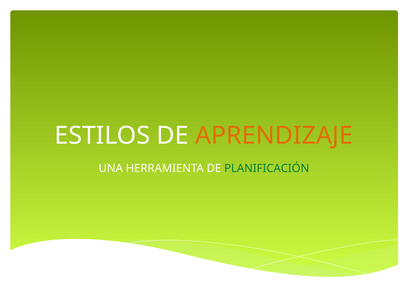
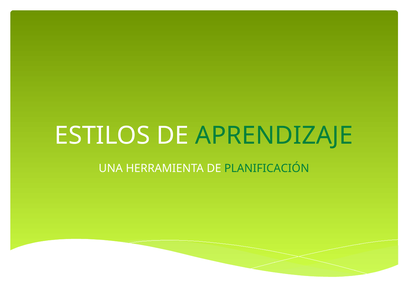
APRENDIZAJE colour: orange -> green
